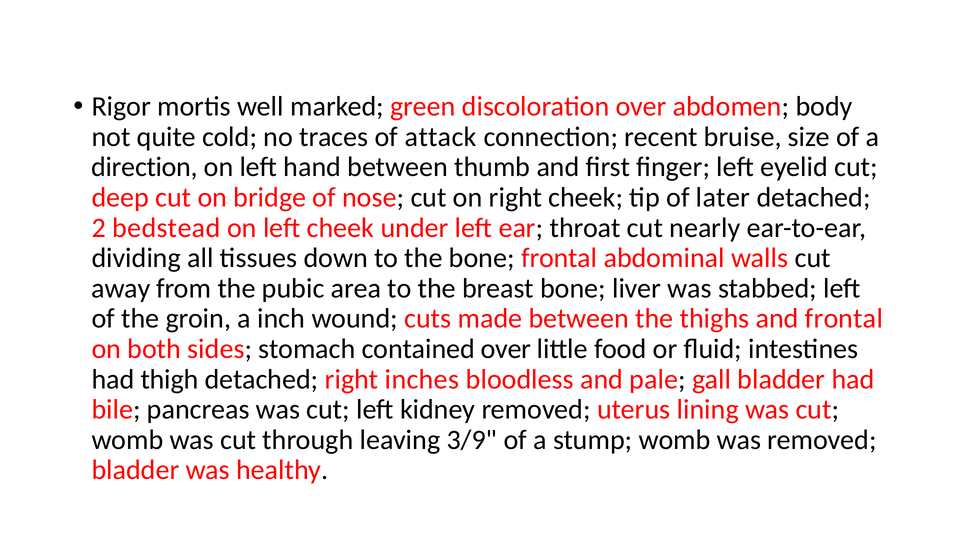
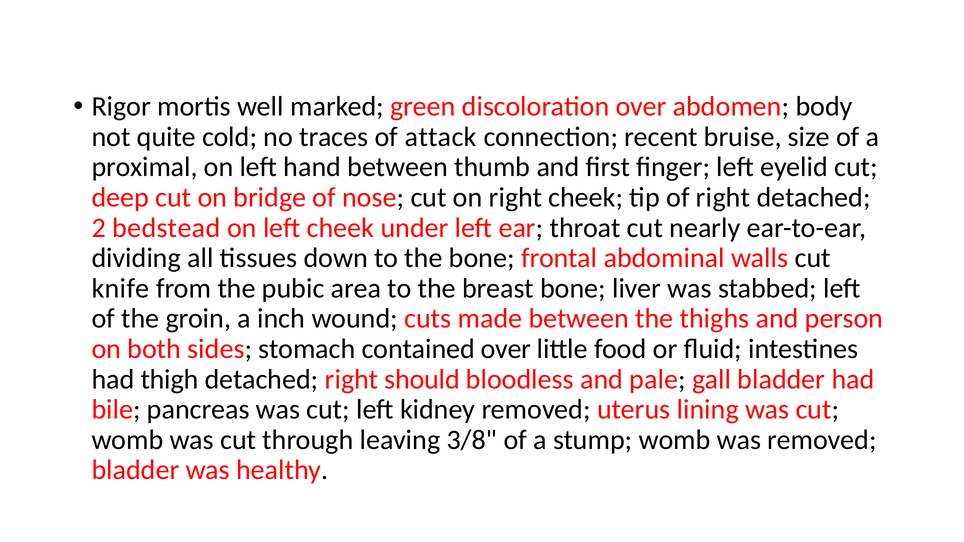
direction: direction -> proximal
of later: later -> right
away: away -> knife
and frontal: frontal -> person
inches: inches -> should
3/9: 3/9 -> 3/8
